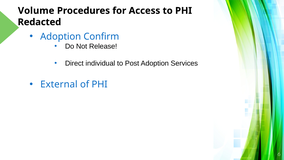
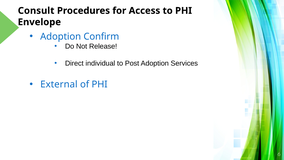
Volume: Volume -> Consult
Redacted: Redacted -> Envelope
